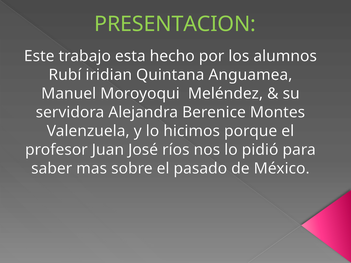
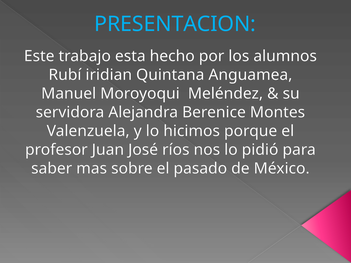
PRESENTACION colour: light green -> light blue
